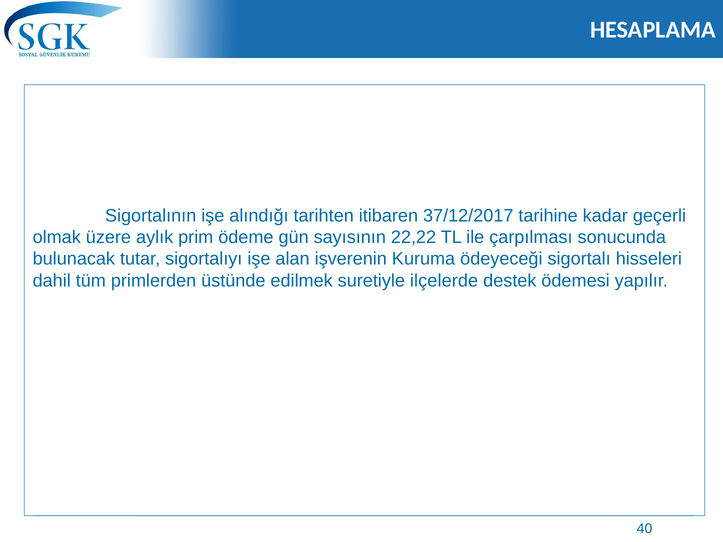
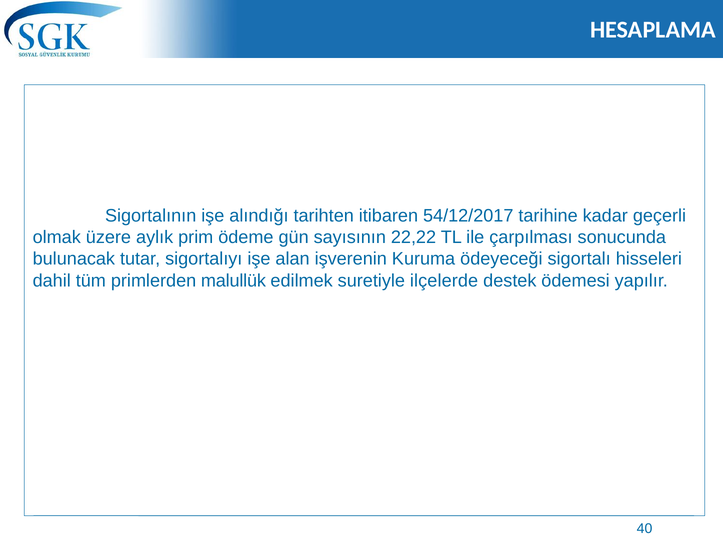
37/12/2017: 37/12/2017 -> 54/12/2017
üstünde: üstünde -> malullük
